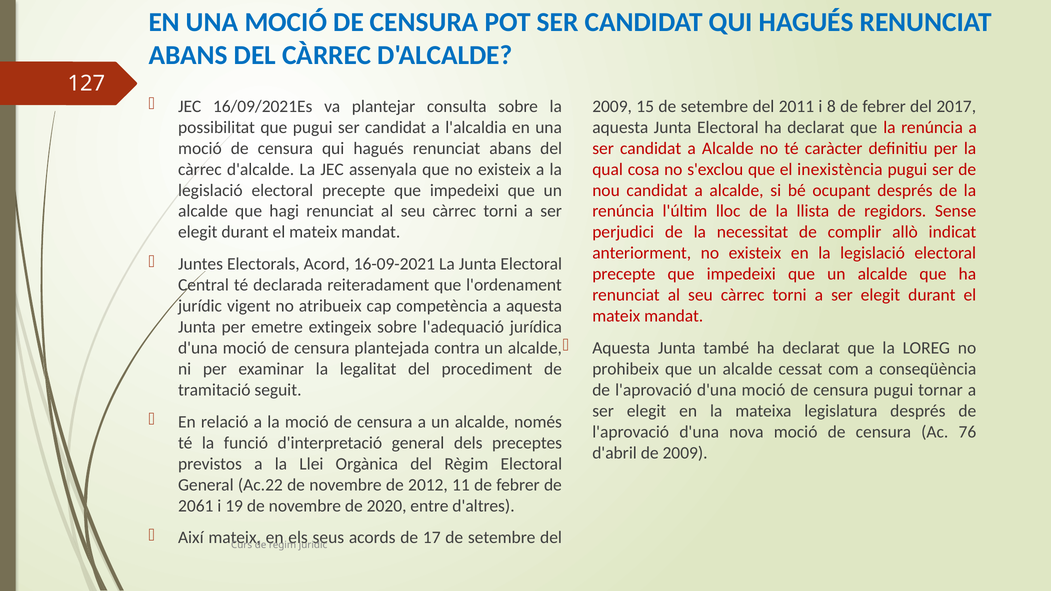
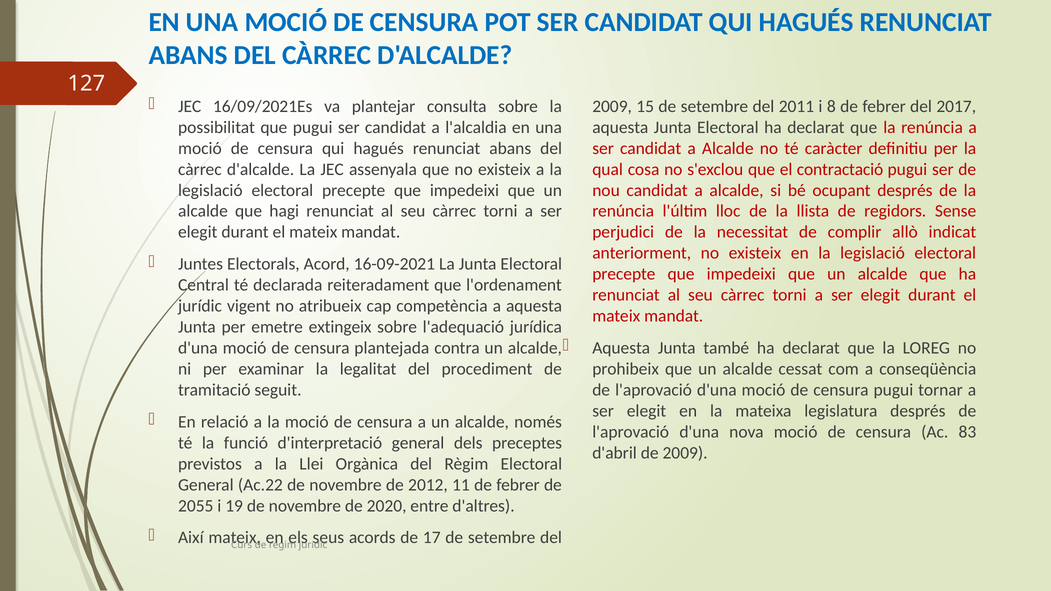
inexistència: inexistència -> contractació
76: 76 -> 83
2061: 2061 -> 2055
